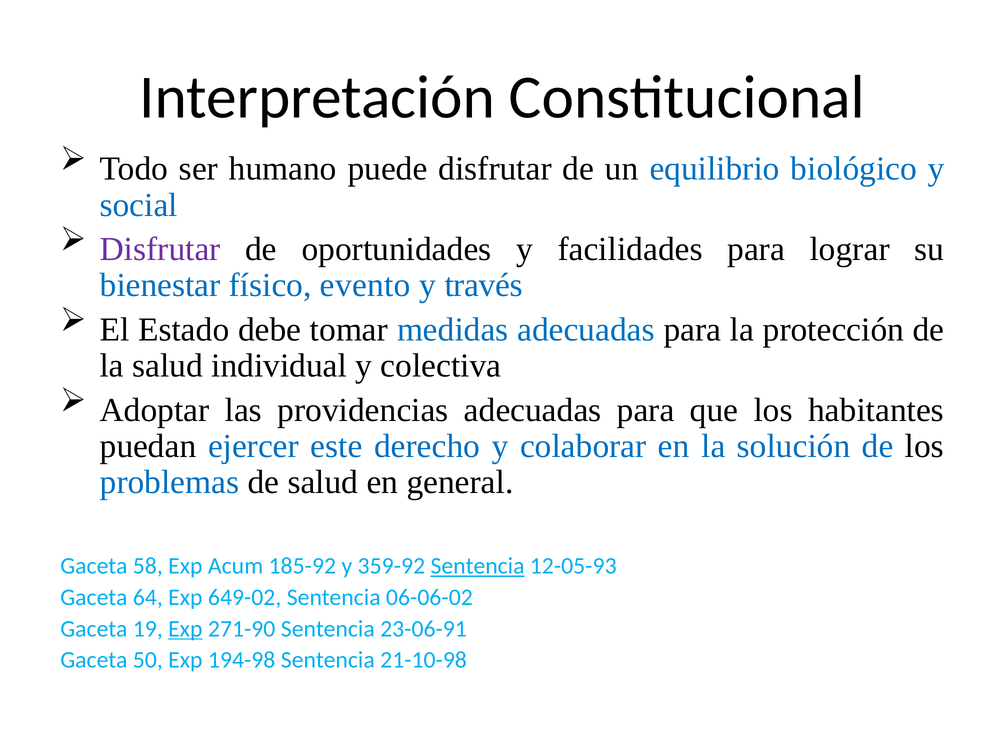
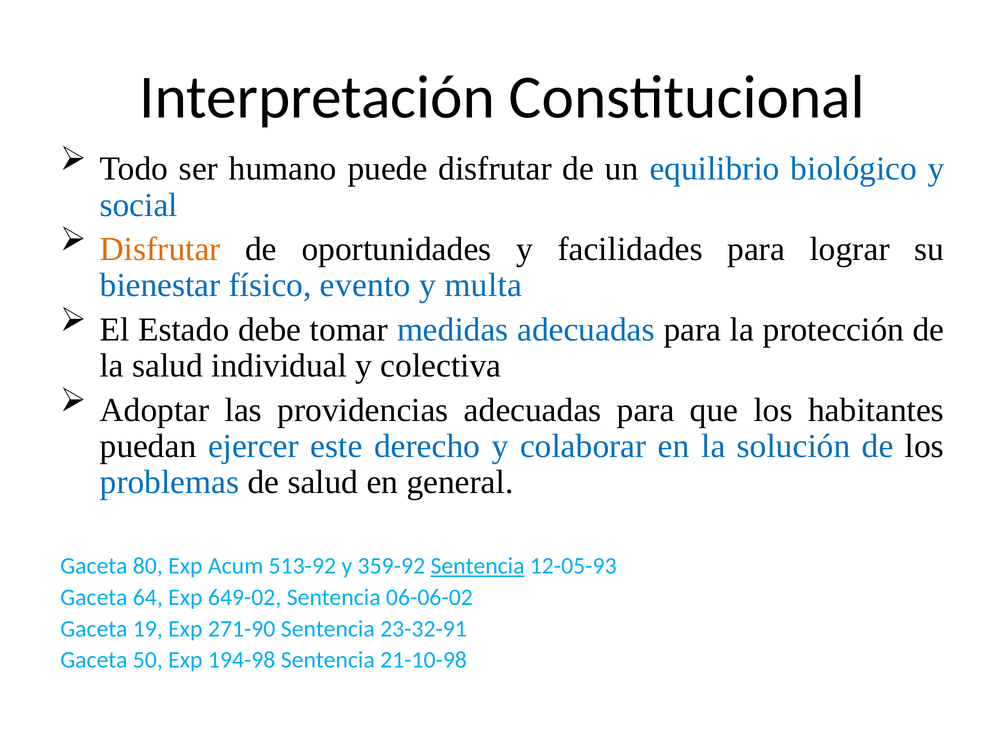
Disfrutar at (160, 249) colour: purple -> orange
través: través -> multa
58: 58 -> 80
185-92: 185-92 -> 513-92
Exp at (185, 629) underline: present -> none
23-06-91: 23-06-91 -> 23-32-91
